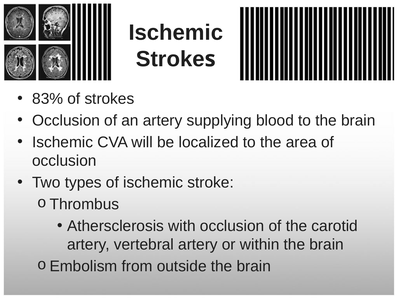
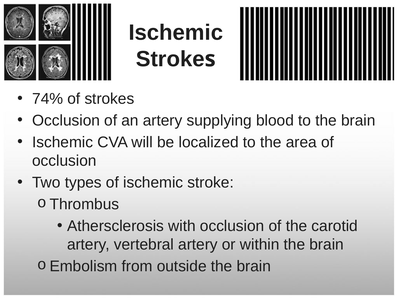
83%: 83% -> 74%
